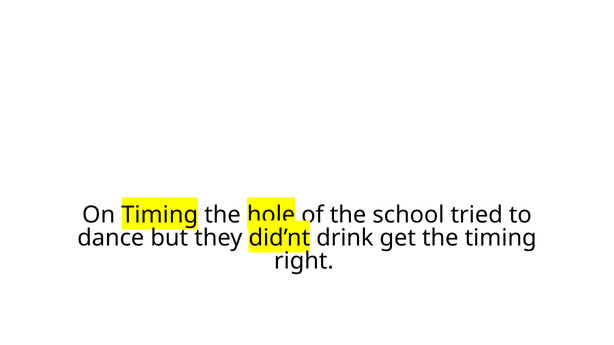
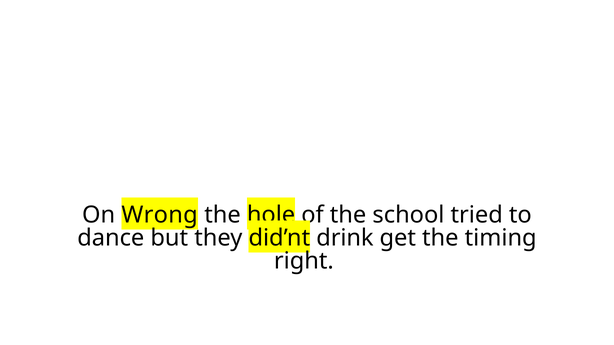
On Timing: Timing -> Wrong
